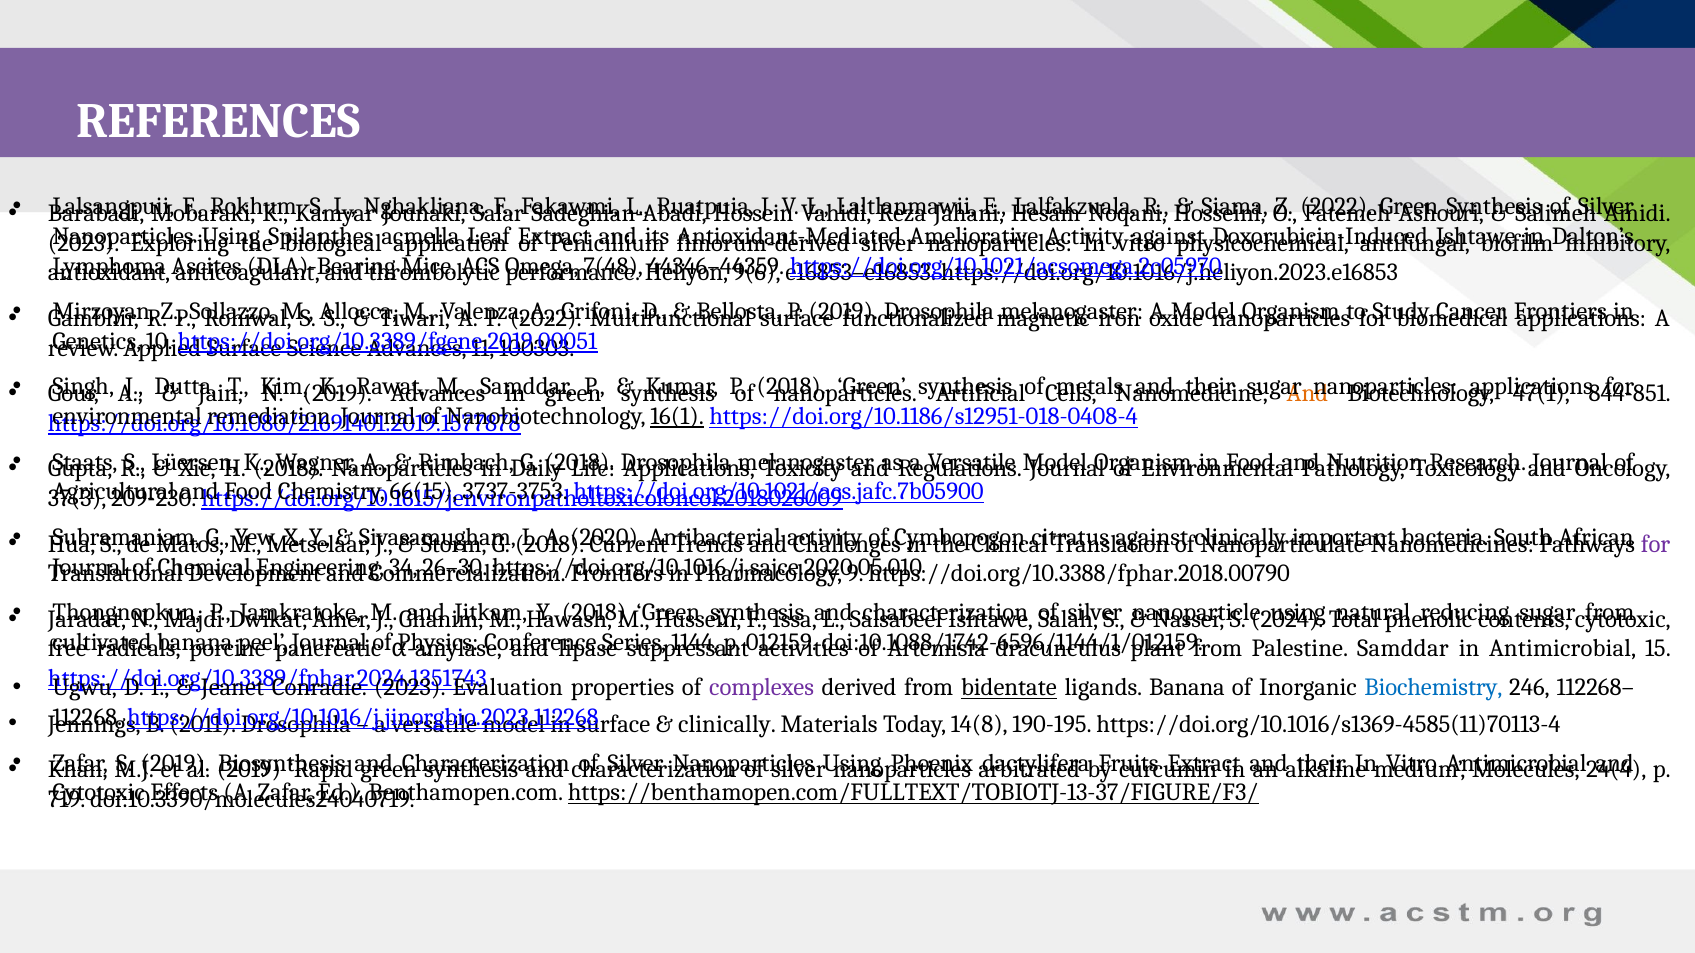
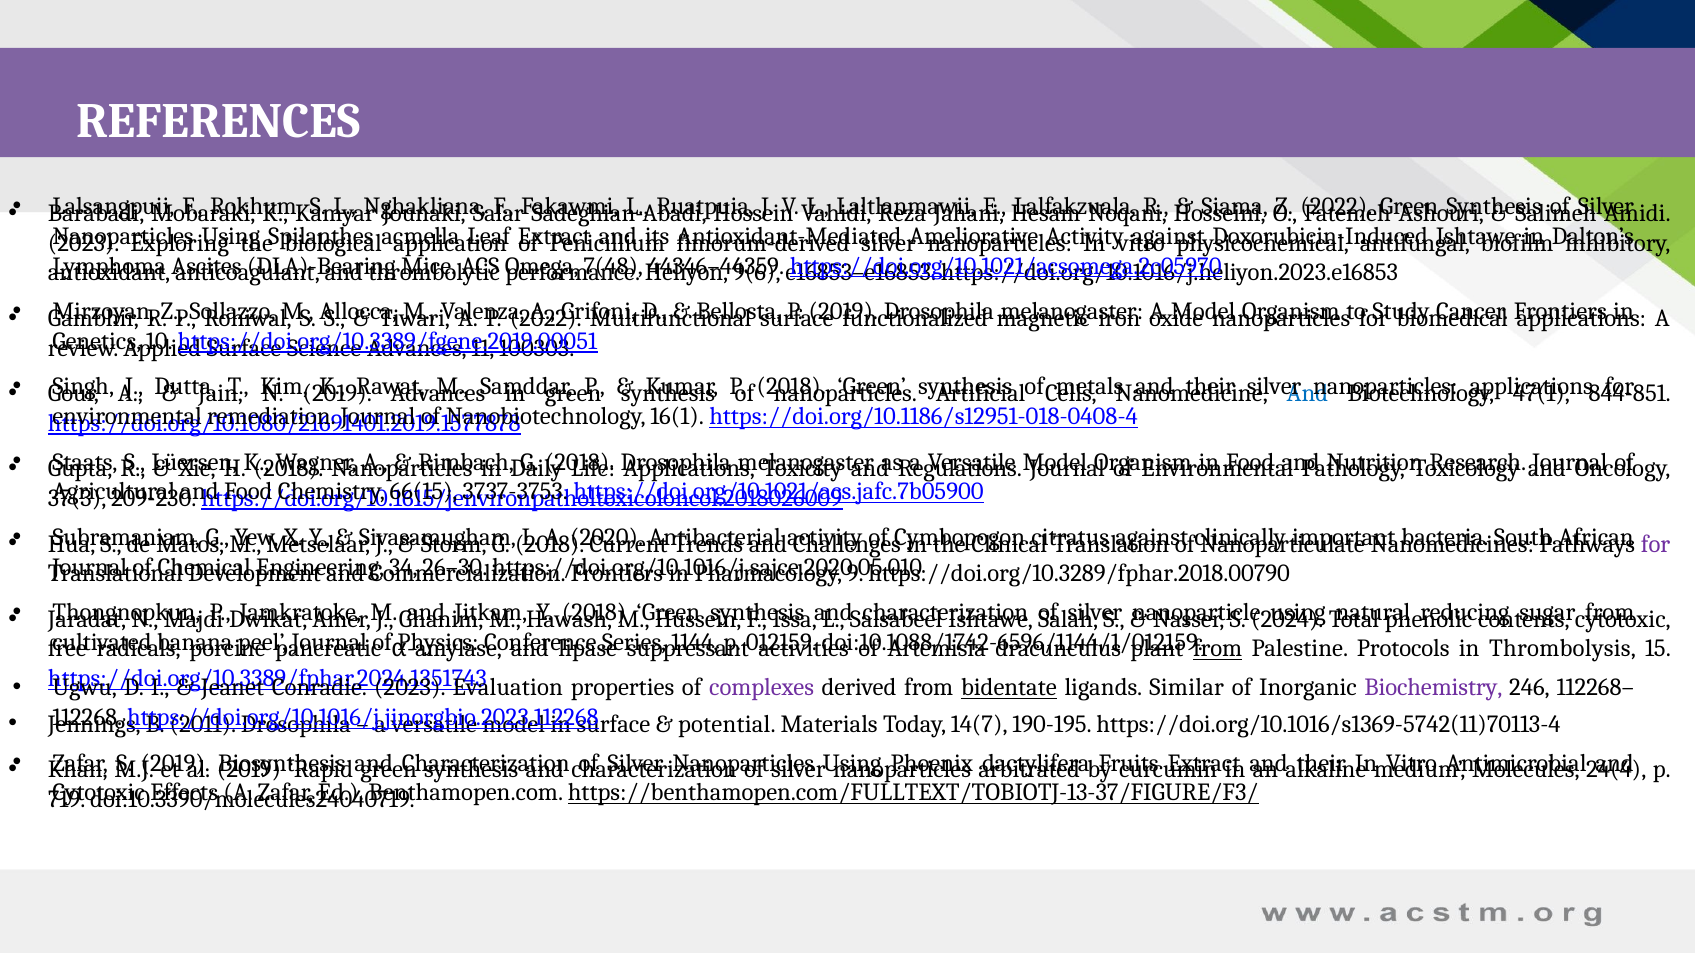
sugar at (1274, 387): sugar -> silver
And at (1307, 394) colour: orange -> blue
16(1 underline: present -> none
https://doi.org/10.3388/fphar.2018.00790: https://doi.org/10.3388/fphar.2018.00790 -> https://doi.org/10.3289/fphar.2018.00790
from at (1218, 649) underline: none -> present
Palestine Samddar: Samddar -> Protocols
in Antimicrobial: Antimicrobial -> Thrombolysis
ligands Banana: Banana -> Similar
Biochemistry colour: blue -> purple
clinically at (727, 724): clinically -> potential
14(8: 14(8 -> 14(7
https://doi.org/10.1016/s1369-4585(11)70113-4: https://doi.org/10.1016/s1369-4585(11)70113-4 -> https://doi.org/10.1016/s1369-5742(11)70113-4
